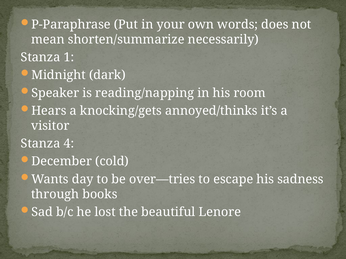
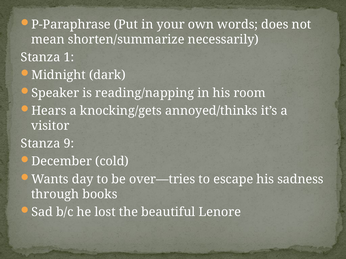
4: 4 -> 9
